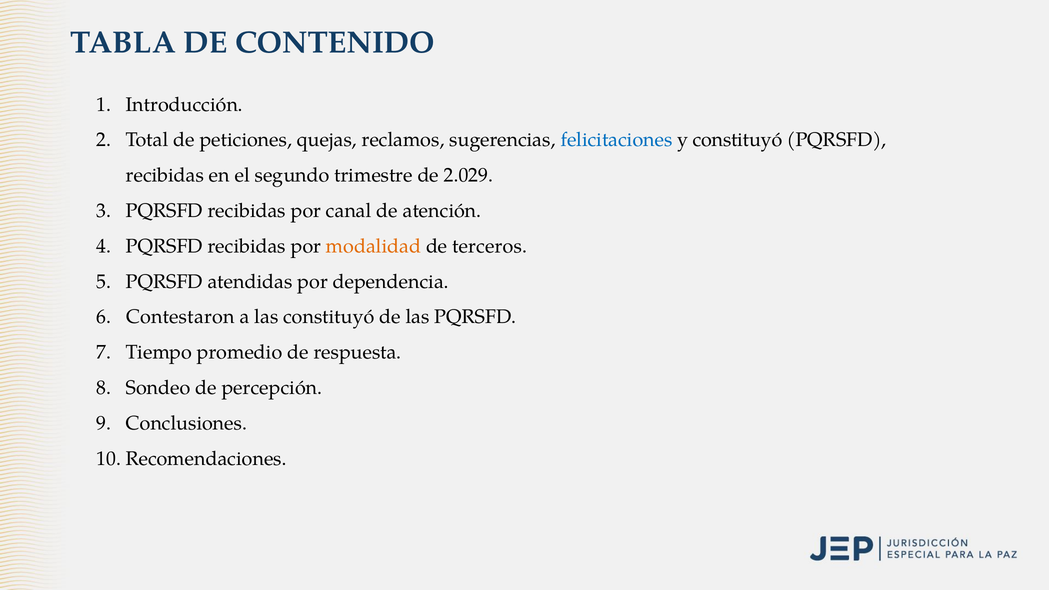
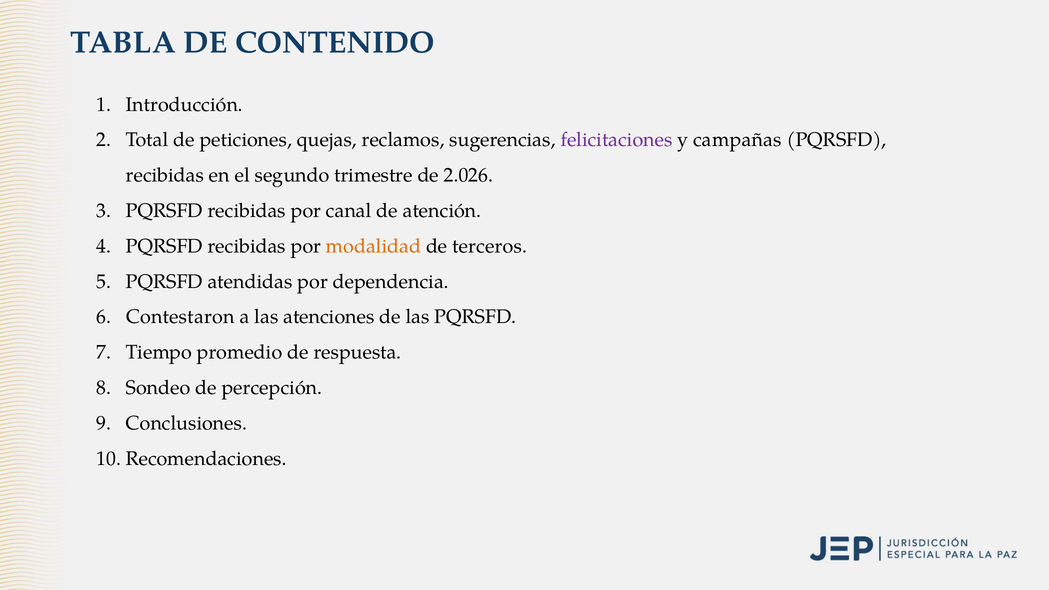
felicitaciones colour: blue -> purple
y constituyó: constituyó -> campañas
2.029: 2.029 -> 2.026
las constituyó: constituyó -> atenciones
